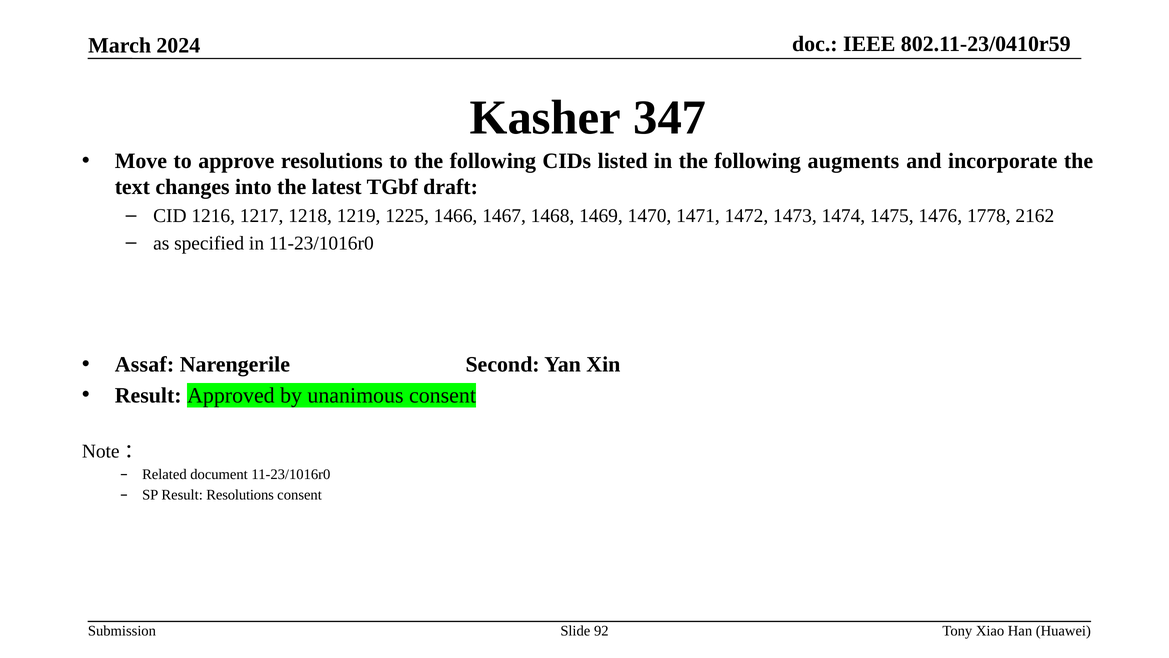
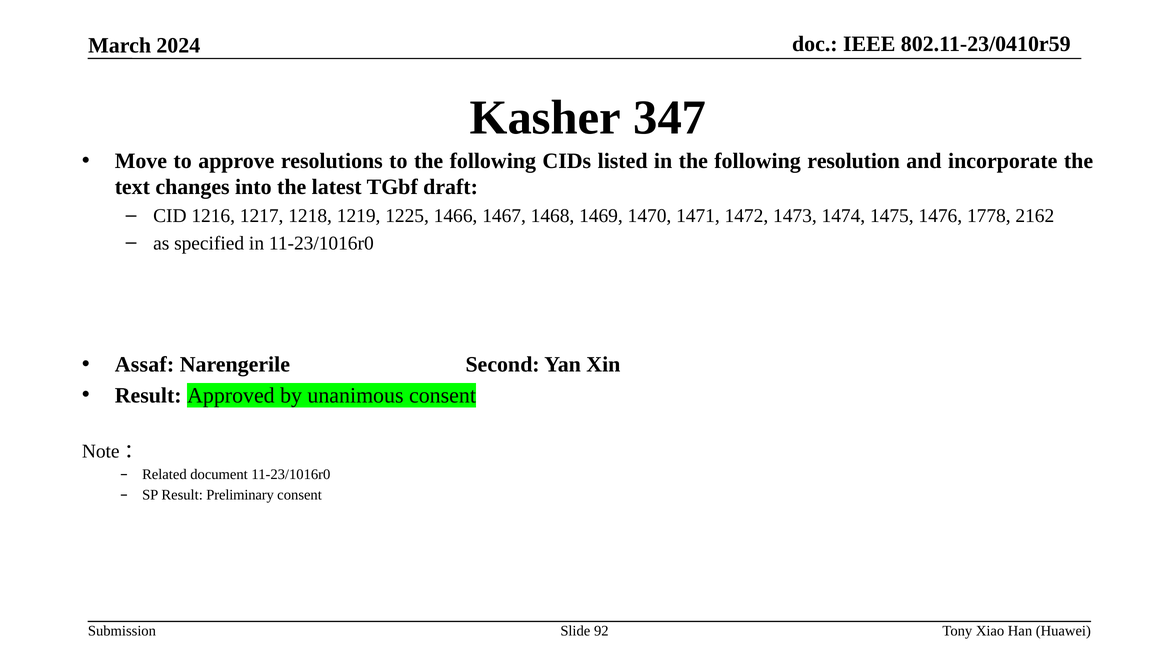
augments: augments -> resolution
Result Resolutions: Resolutions -> Preliminary
